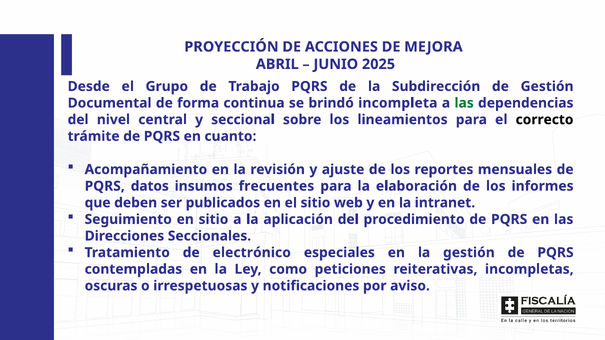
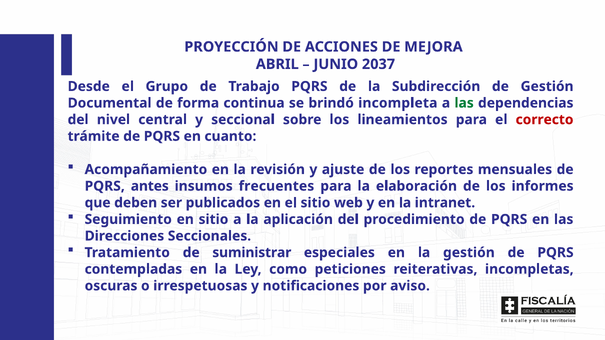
2025: 2025 -> 2037
correcto colour: black -> red
datos: datos -> antes
electrónico: electrónico -> suministrar
